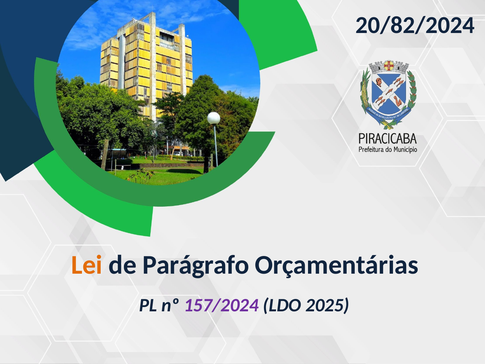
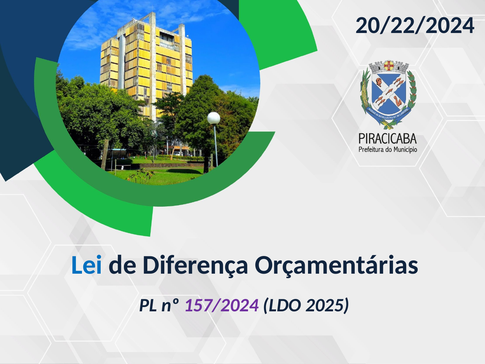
20/82/2024: 20/82/2024 -> 20/22/2024
Lei colour: orange -> blue
Parágrafo: Parágrafo -> Diferença
